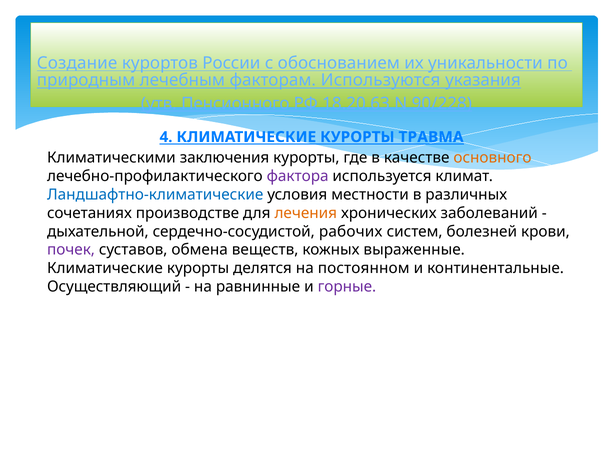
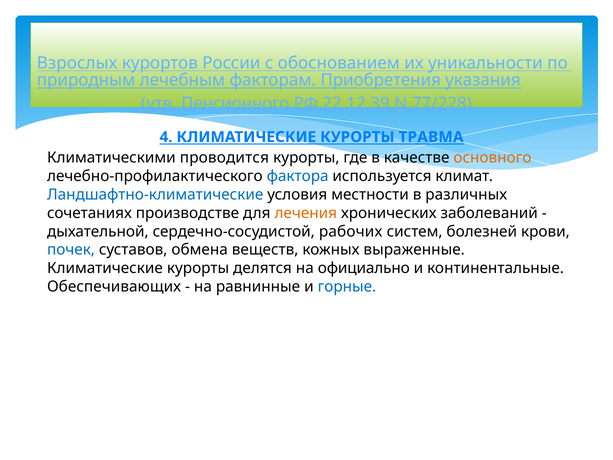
Создание: Создание -> Взрослых
Используются: Используются -> Приобретения
18.20.63: 18.20.63 -> 22.12.39
90/228: 90/228 -> 77/228
заключения: заключения -> проводится
фактора colour: purple -> blue
почек colour: purple -> blue
постоянном: постоянном -> официально
Осуществляющий: Осуществляющий -> Обеспечивающих
горные colour: purple -> blue
